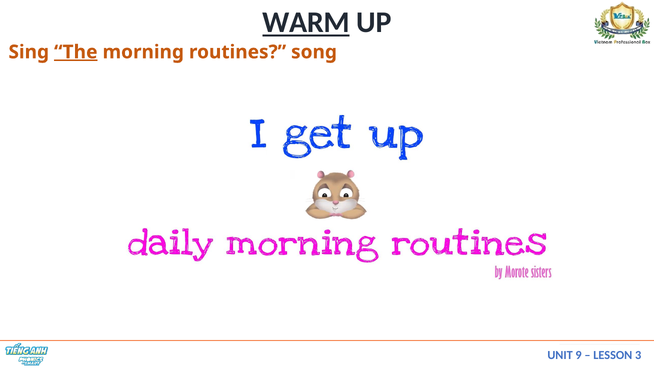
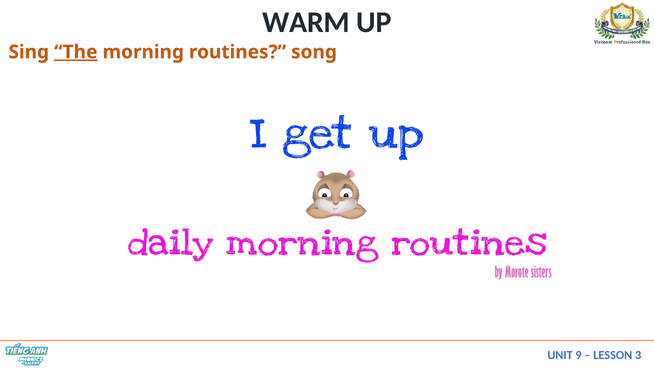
WARM underline: present -> none
